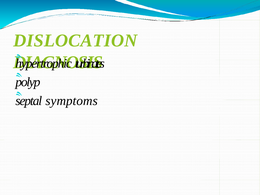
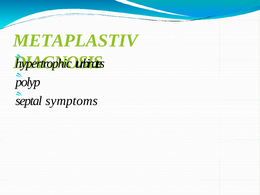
DISLOCATION: DISLOCATION -> METAPLASTIV
